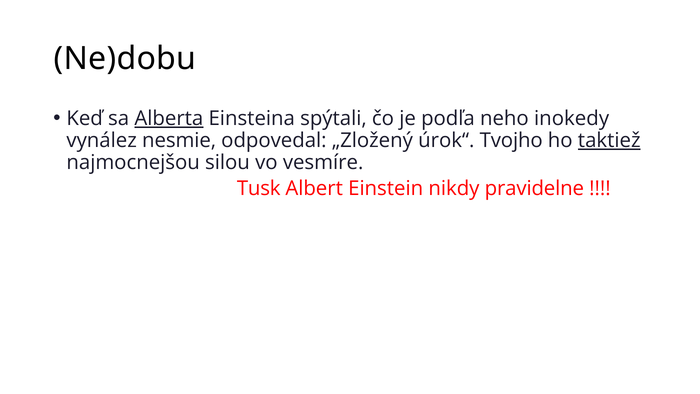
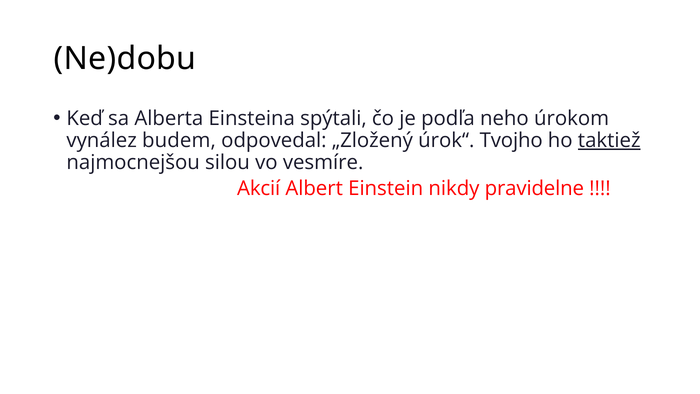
Alberta underline: present -> none
inokedy: inokedy -> úrokom
nesmie: nesmie -> budem
Tusk: Tusk -> Akcií
